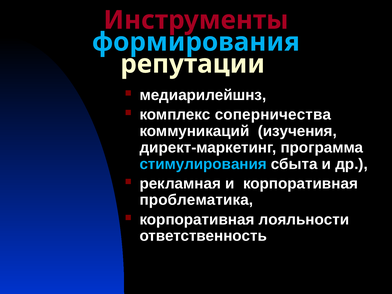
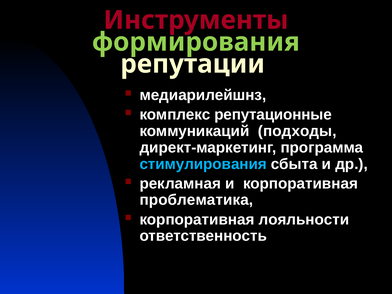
формирования colour: light blue -> light green
соперничества: соперничества -> репутационные
изучения: изучения -> подходы
